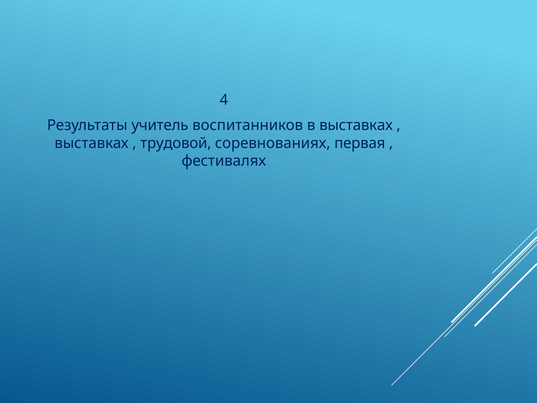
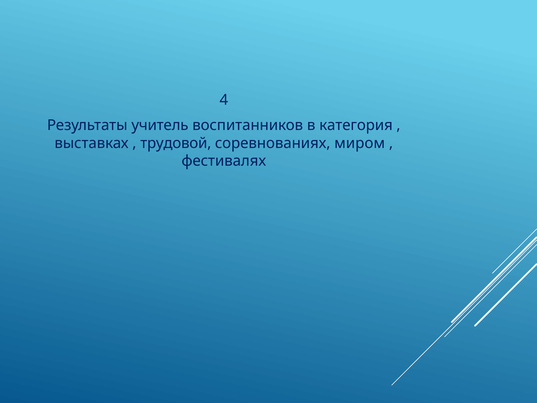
в выставках: выставках -> категория
первая: первая -> миром
